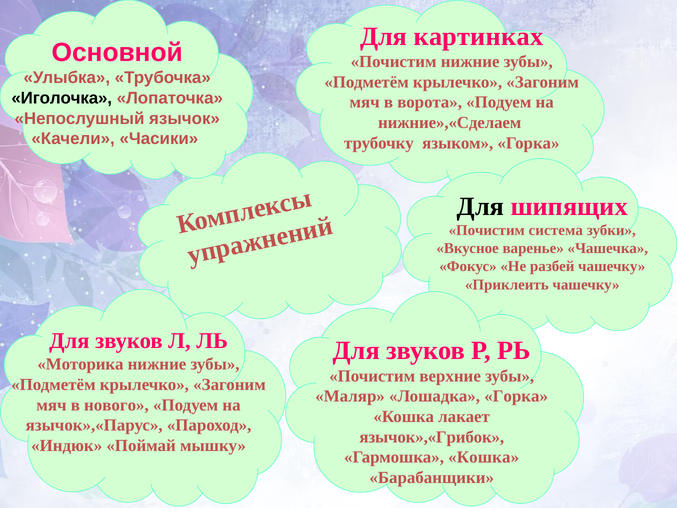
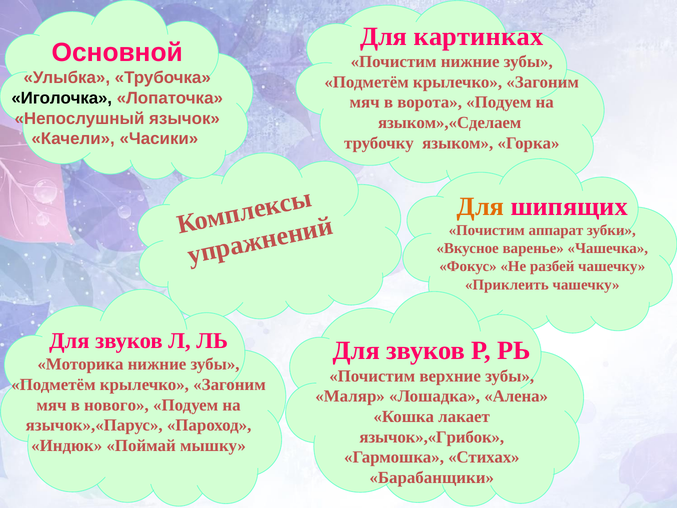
нижние»,«Сделаем: нижние»,«Сделаем -> языком»,«Сделаем
Для at (481, 206) colour: black -> orange
система: система -> аппарат
Лошадка Горка: Горка -> Алена
Гармошка Кошка: Кошка -> Стихах
